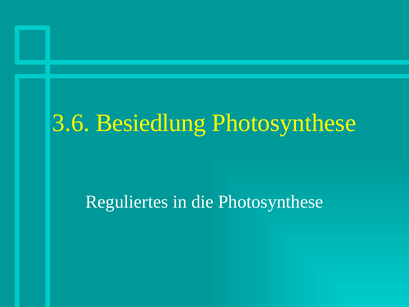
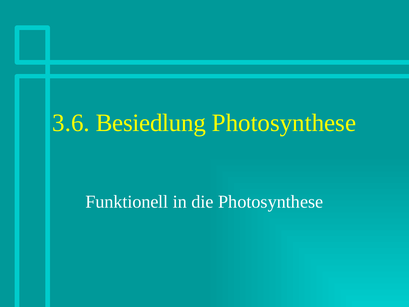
Reguliertes: Reguliertes -> Funktionell
